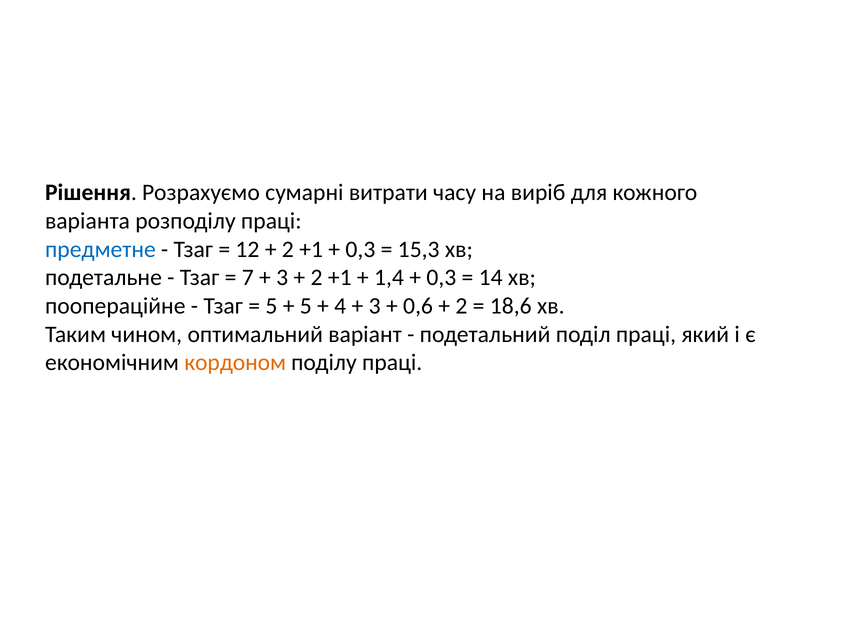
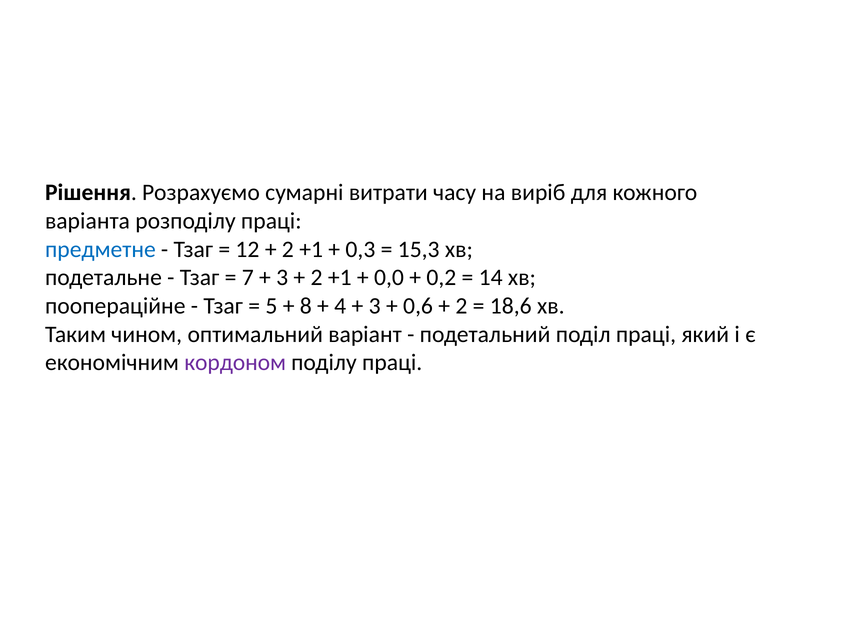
1,4: 1,4 -> 0,0
0,3 at (441, 278): 0,3 -> 0,2
5 at (306, 306): 5 -> 8
кордоном colour: orange -> purple
